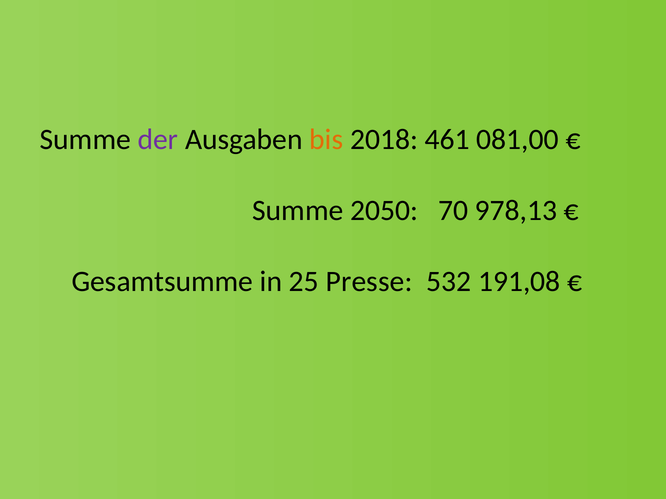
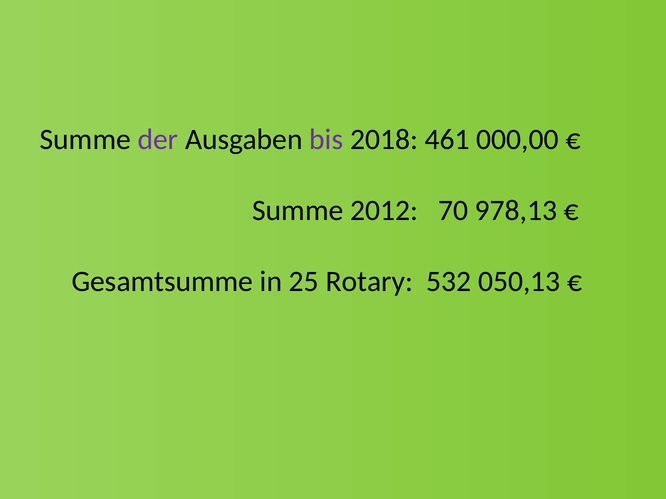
bis colour: orange -> purple
081,00: 081,00 -> 000,00
2050: 2050 -> 2012
Presse: Presse -> Rotary
191,08: 191,08 -> 050,13
